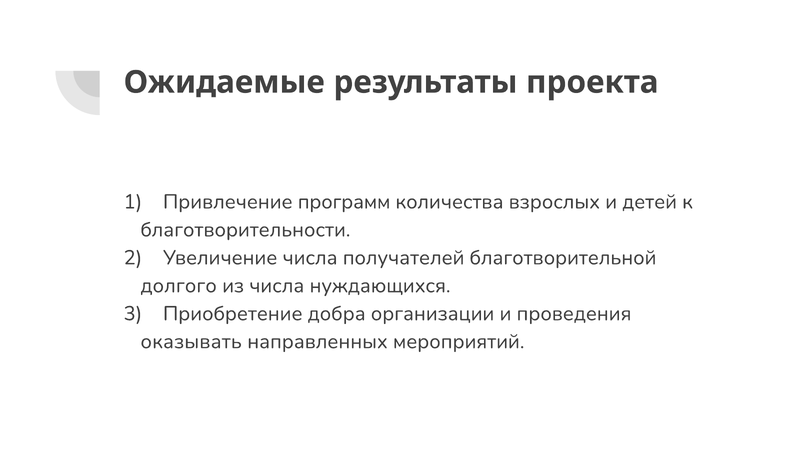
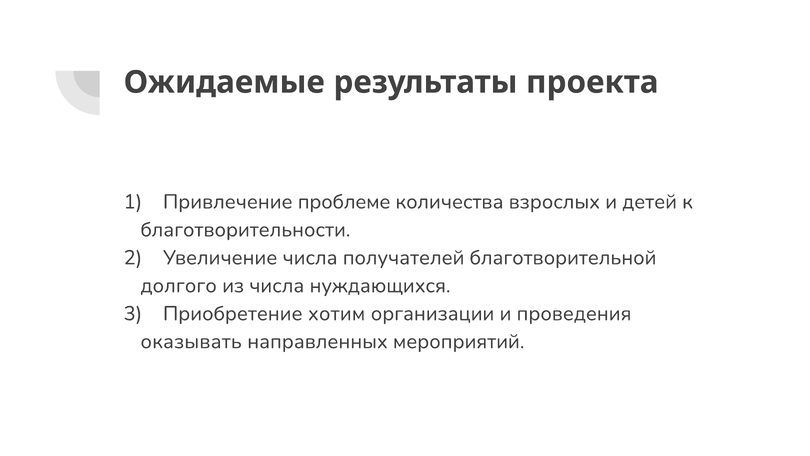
программ: программ -> проблеме
добра: добра -> хотим
